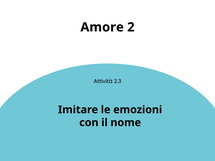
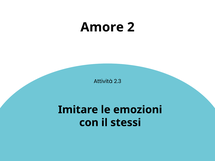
nome: nome -> stessi
